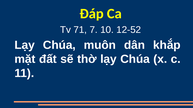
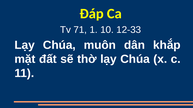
7: 7 -> 1
12-52: 12-52 -> 12-33
